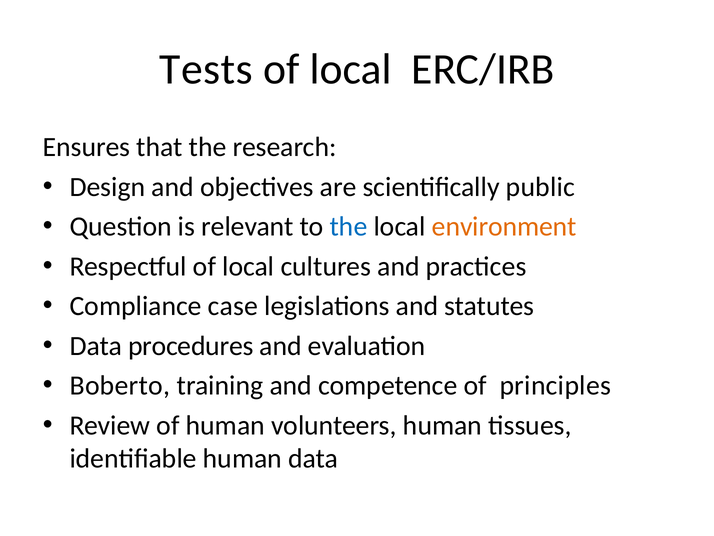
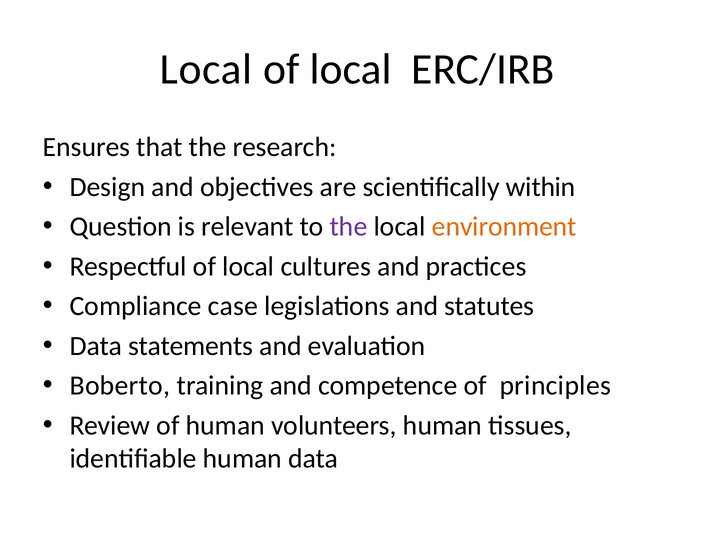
Tests at (206, 69): Tests -> Local
public: public -> within
the at (348, 227) colour: blue -> purple
procedures: procedures -> statements
